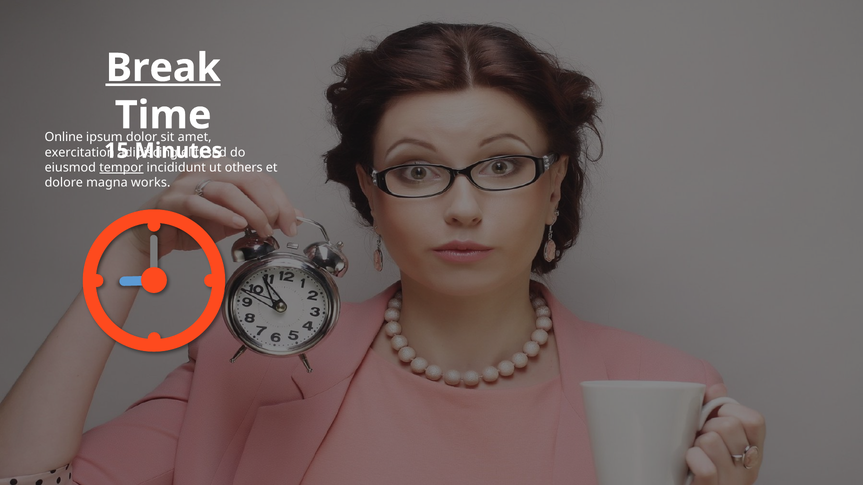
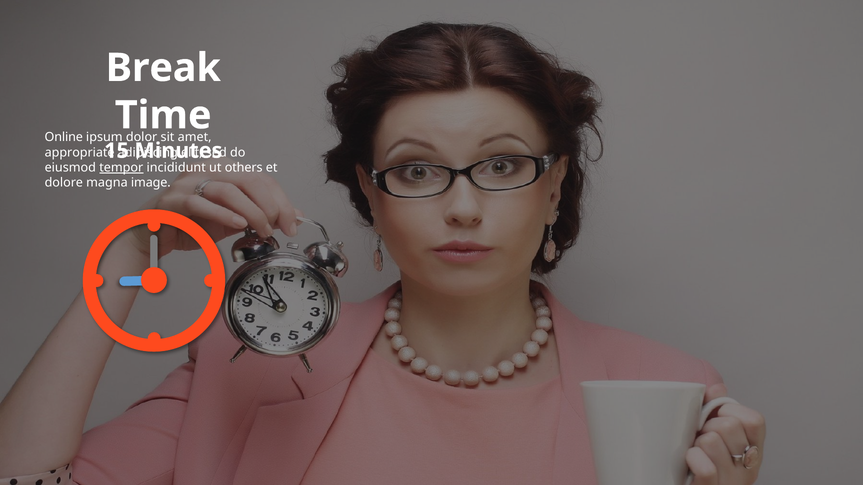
Break underline: present -> none
exercitation: exercitation -> appropriate
works: works -> image
